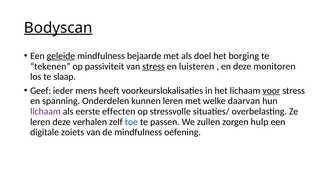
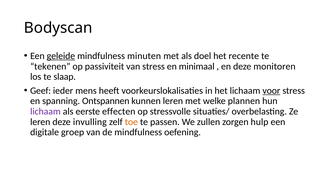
Bodyscan underline: present -> none
bejaarde: bejaarde -> minuten
borging: borging -> recente
stress at (154, 66) underline: present -> none
luisteren: luisteren -> minimaal
Onderdelen: Onderdelen -> Ontspannen
daarvan: daarvan -> plannen
verhalen: verhalen -> invulling
toe colour: blue -> orange
zoiets: zoiets -> groep
